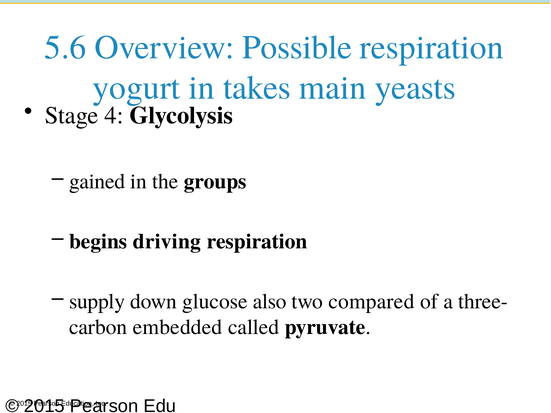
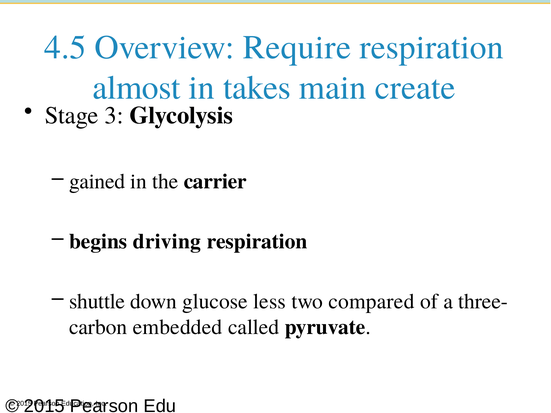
5.6: 5.6 -> 4.5
Possible: Possible -> Require
yogurt: yogurt -> almost
yeasts: yeasts -> create
4: 4 -> 3
groups: groups -> carrier
supply: supply -> shuttle
also: also -> less
